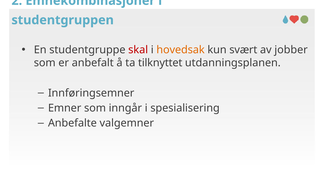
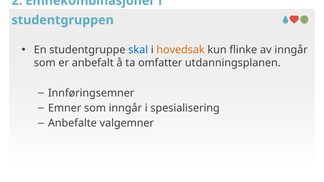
skal colour: red -> blue
svært: svært -> flinke
av jobber: jobber -> inngår
tilknyttet: tilknyttet -> omfatter
